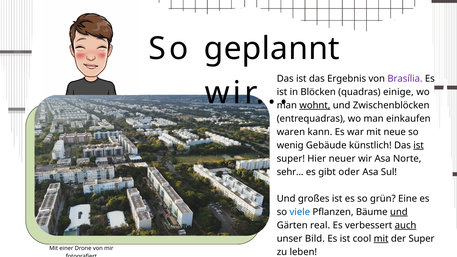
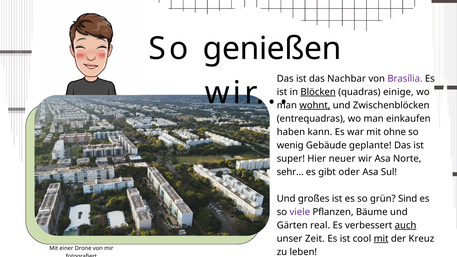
geplannt: geplannt -> genießen
Ergebnis: Ergebnis -> Nachbar
Blöcken underline: none -> present
waren: waren -> haben
neue: neue -> ohne
künstlich: künstlich -> geplante
ist at (419, 145) underline: present -> none
Eine: Eine -> Sind
viele colour: blue -> purple
und at (399, 212) underline: present -> none
Bild: Bild -> Zeit
der Super: Super -> Kreuz
